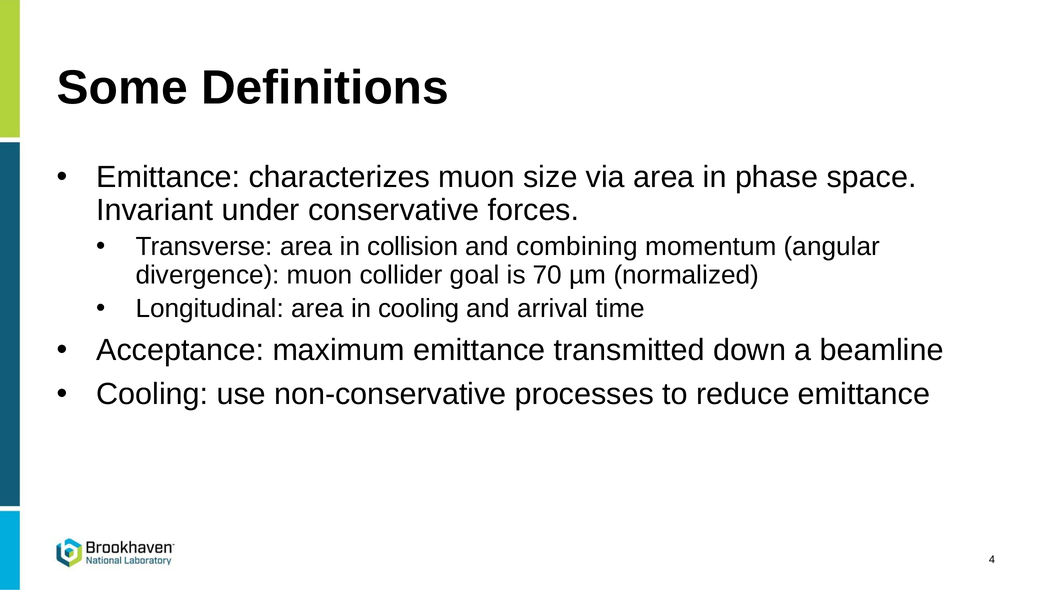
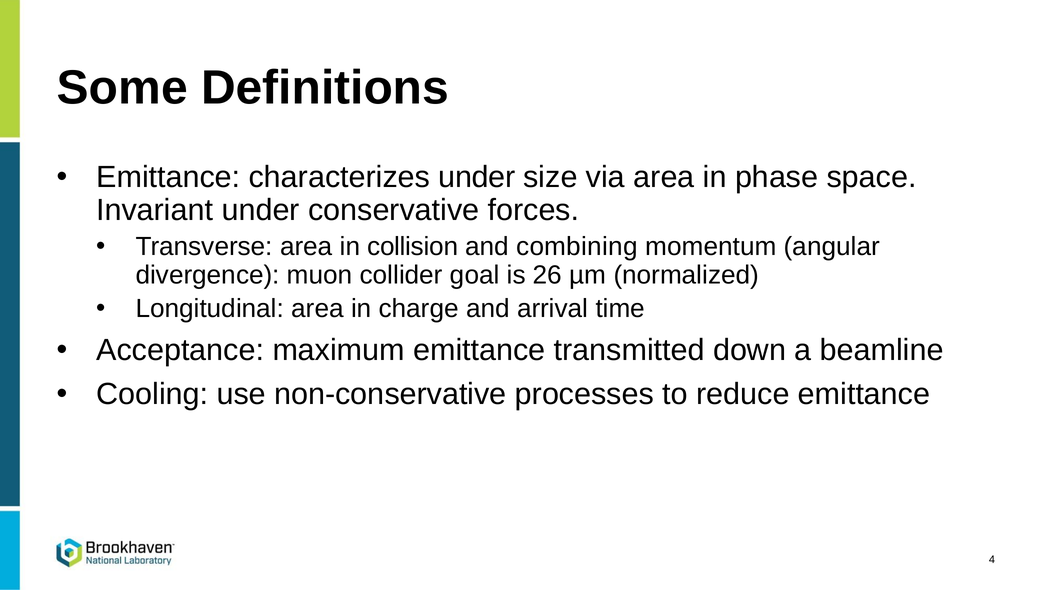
characterizes muon: muon -> under
70: 70 -> 26
in cooling: cooling -> charge
